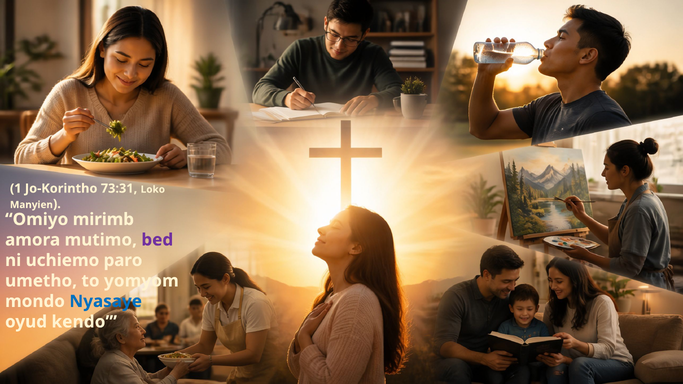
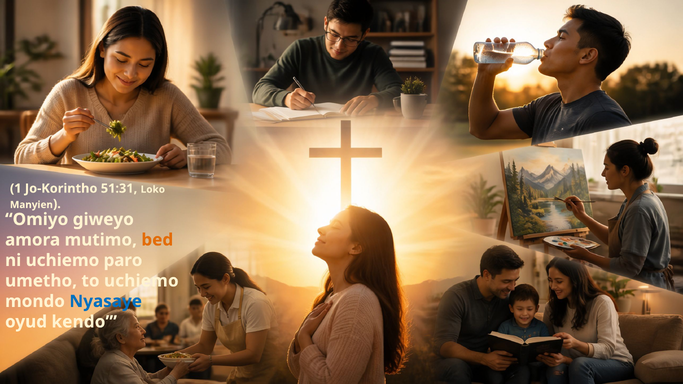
73:31: 73:31 -> 51:31
mirimb: mirimb -> giweyo
bed colour: purple -> orange
to yomyom: yomyom -> uchiemo
